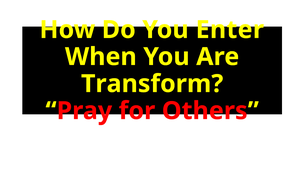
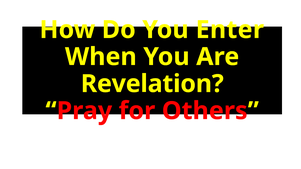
Transform: Transform -> Revelation
